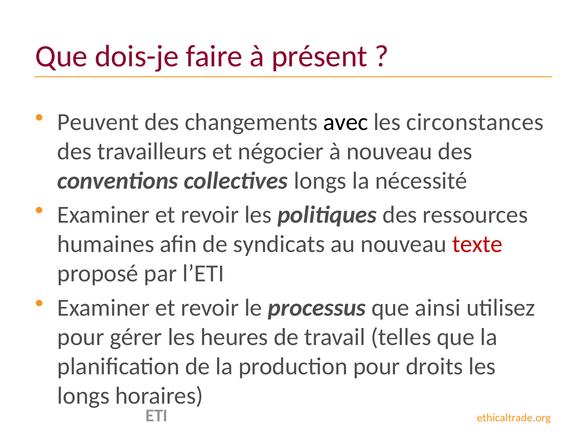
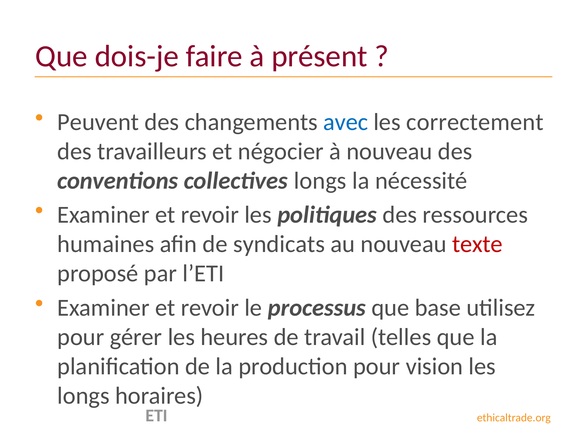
avec colour: black -> blue
circonstances: circonstances -> correctement
ainsi: ainsi -> base
droits: droits -> vision
